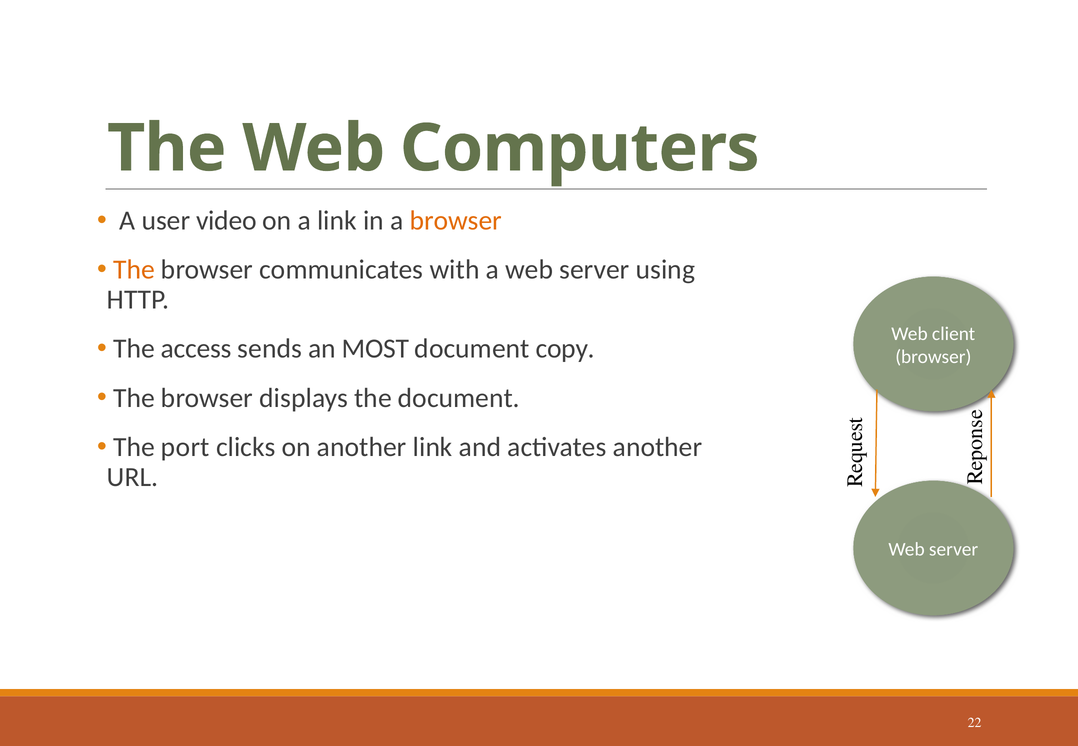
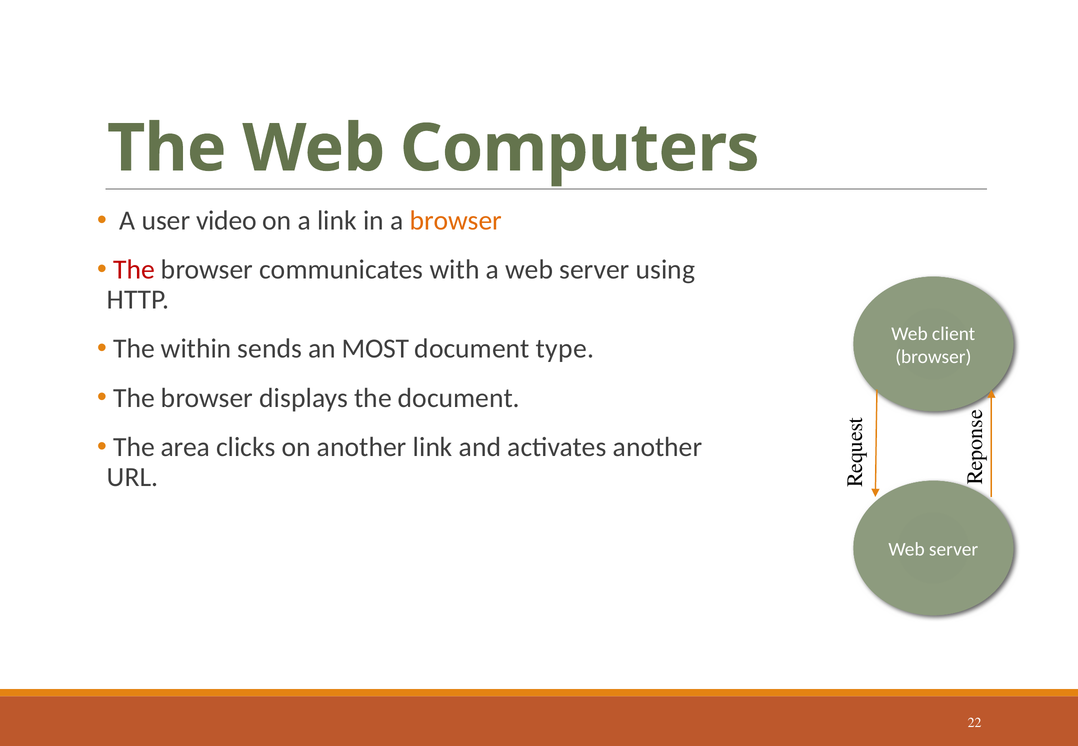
The at (134, 270) colour: orange -> red
access: access -> within
copy: copy -> type
port: port -> area
